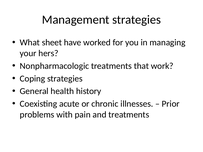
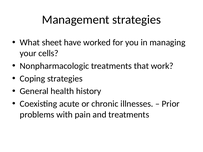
hers: hers -> cells
